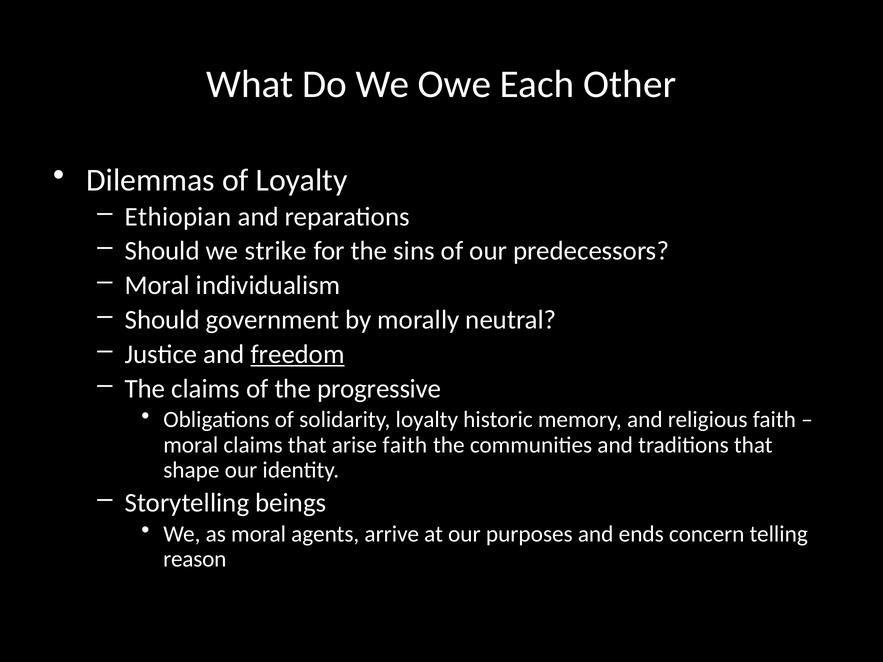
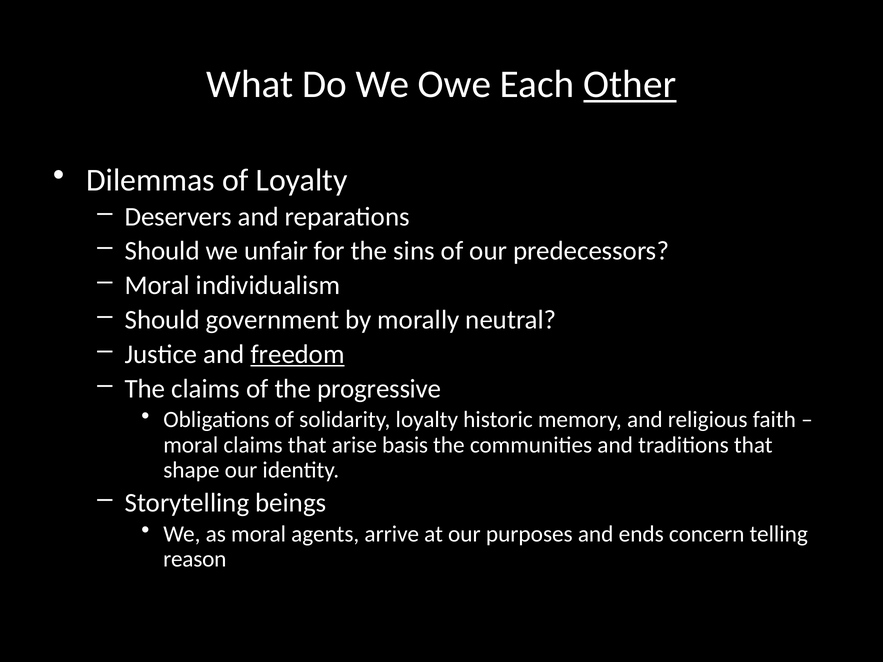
Other underline: none -> present
Ethiopian: Ethiopian -> Deservers
strike: strike -> unfair
arise faith: faith -> basis
